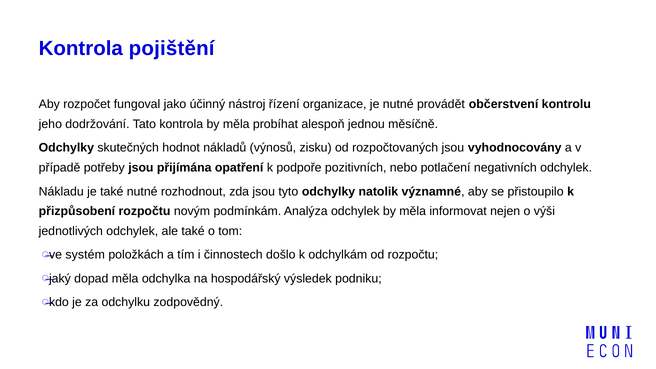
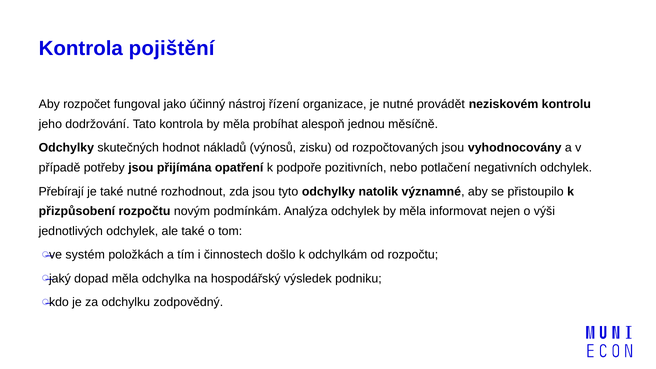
občerstvení: občerstvení -> neziskovém
Nákladu: Nákladu -> Přebírají
